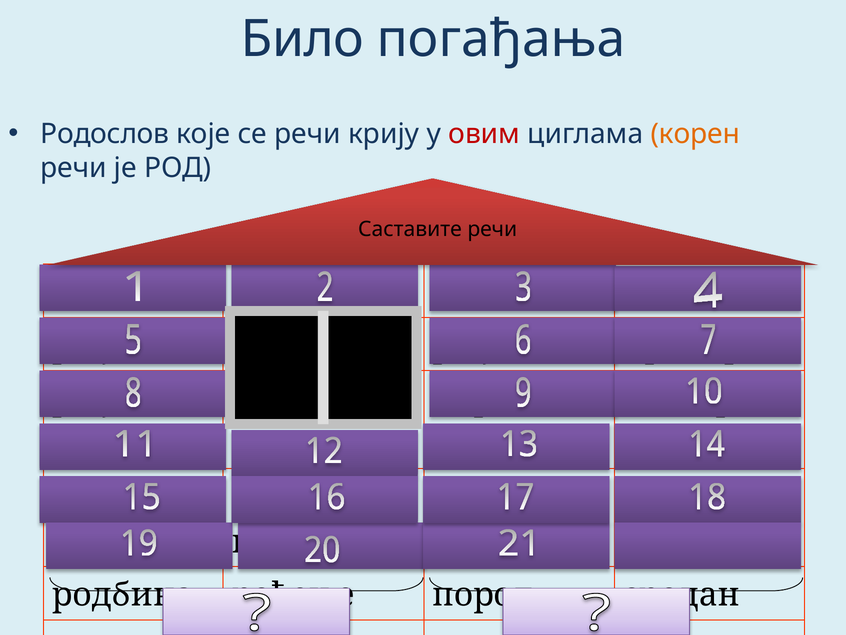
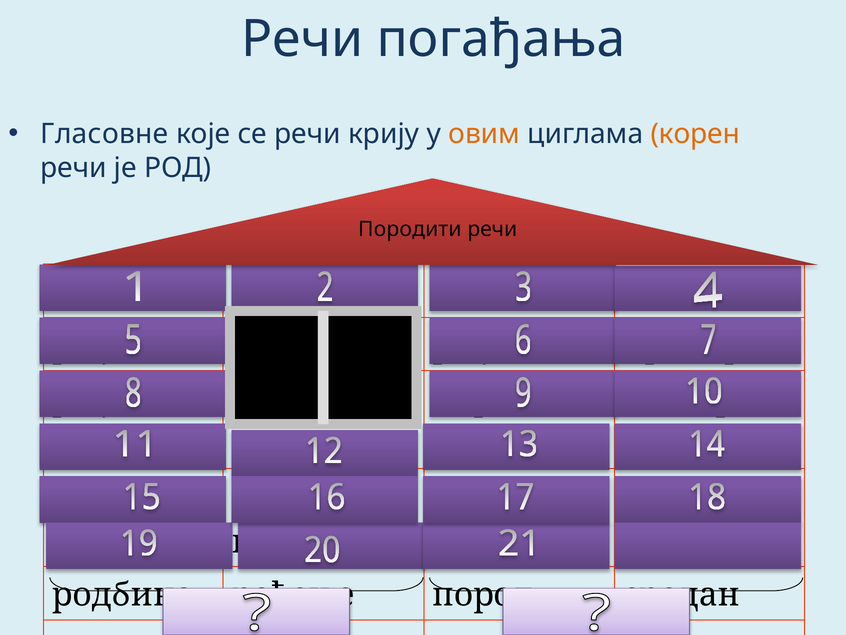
Било at (303, 39): Било -> Речи
Родослов at (105, 134): Родослов -> Гласовне
овим colour: red -> orange
Саставите at (410, 229): Саставите -> Породити
